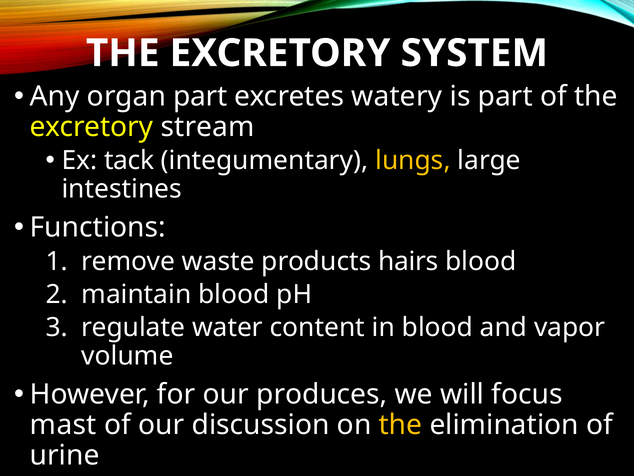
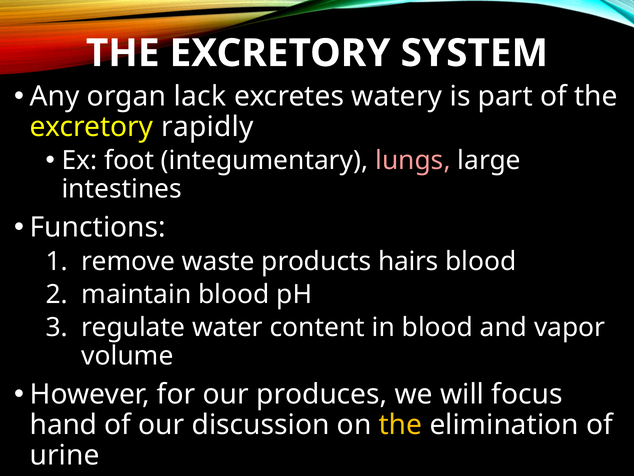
organ part: part -> lack
stream: stream -> rapidly
tack: tack -> foot
lungs colour: yellow -> pink
mast: mast -> hand
